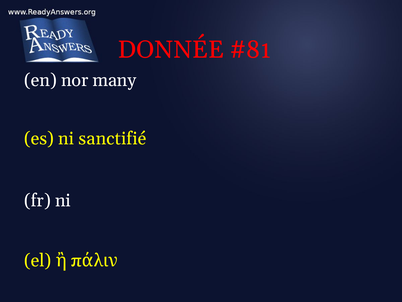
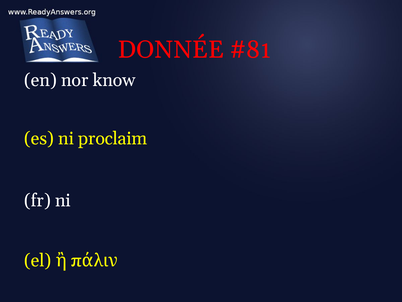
many: many -> know
sanctifié: sanctifié -> proclaim
